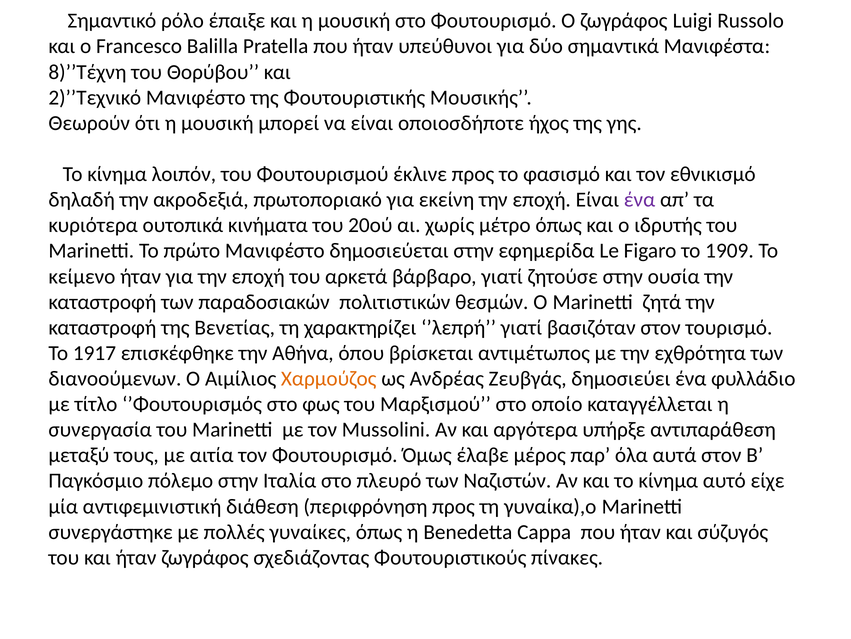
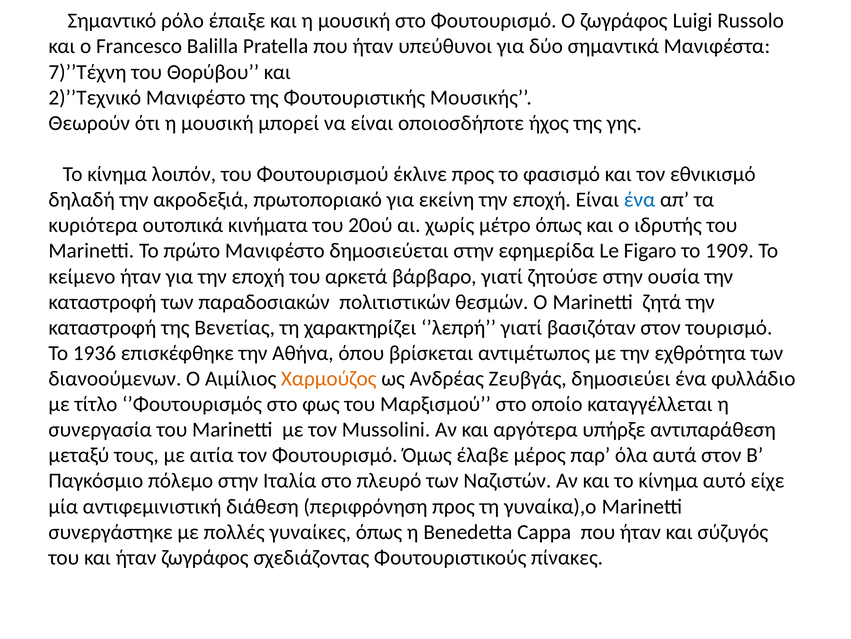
8)’’Τέχνη: 8)’’Τέχνη -> 7)’’Τέχνη
ένα at (640, 200) colour: purple -> blue
1917: 1917 -> 1936
